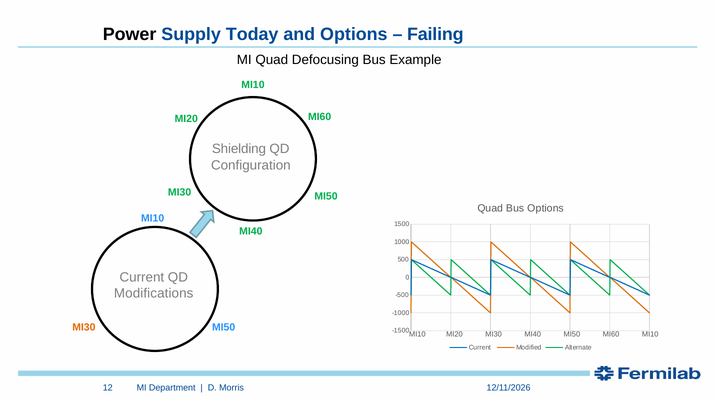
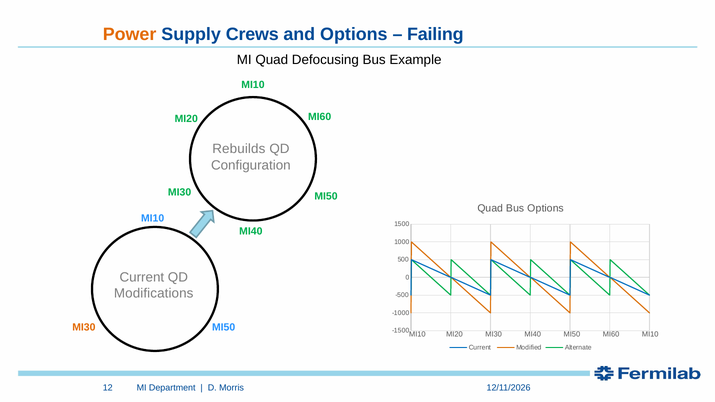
Power colour: black -> orange
Today: Today -> Crews
Shielding: Shielding -> Rebuilds
